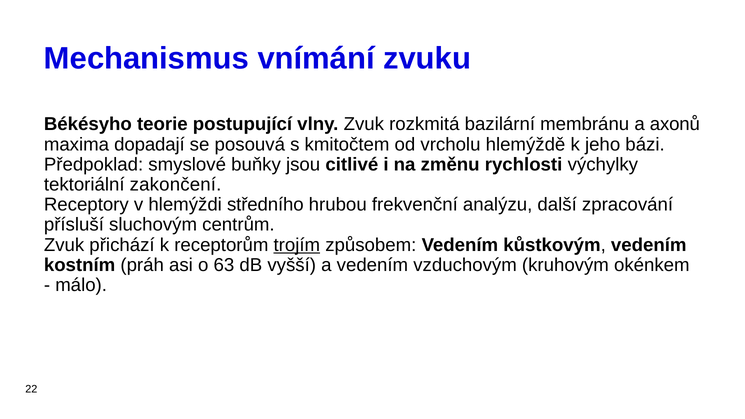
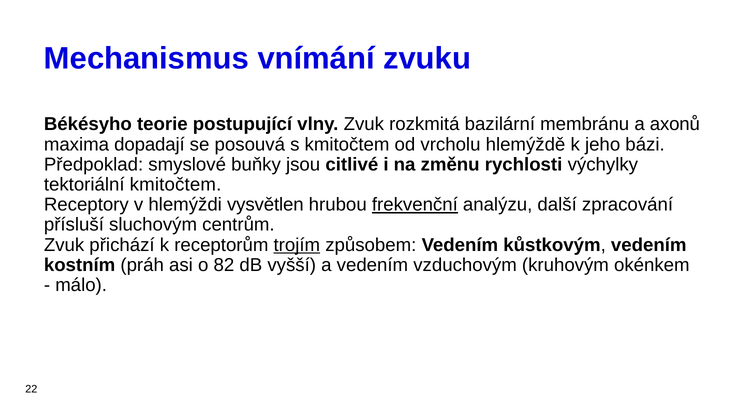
tektoriální zakončení: zakončení -> kmitočtem
středního: středního -> vysvětlen
frekvenční underline: none -> present
63: 63 -> 82
